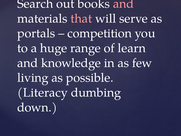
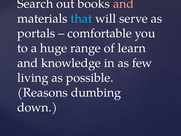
that colour: pink -> light blue
competition: competition -> comfortable
Literacy: Literacy -> Reasons
